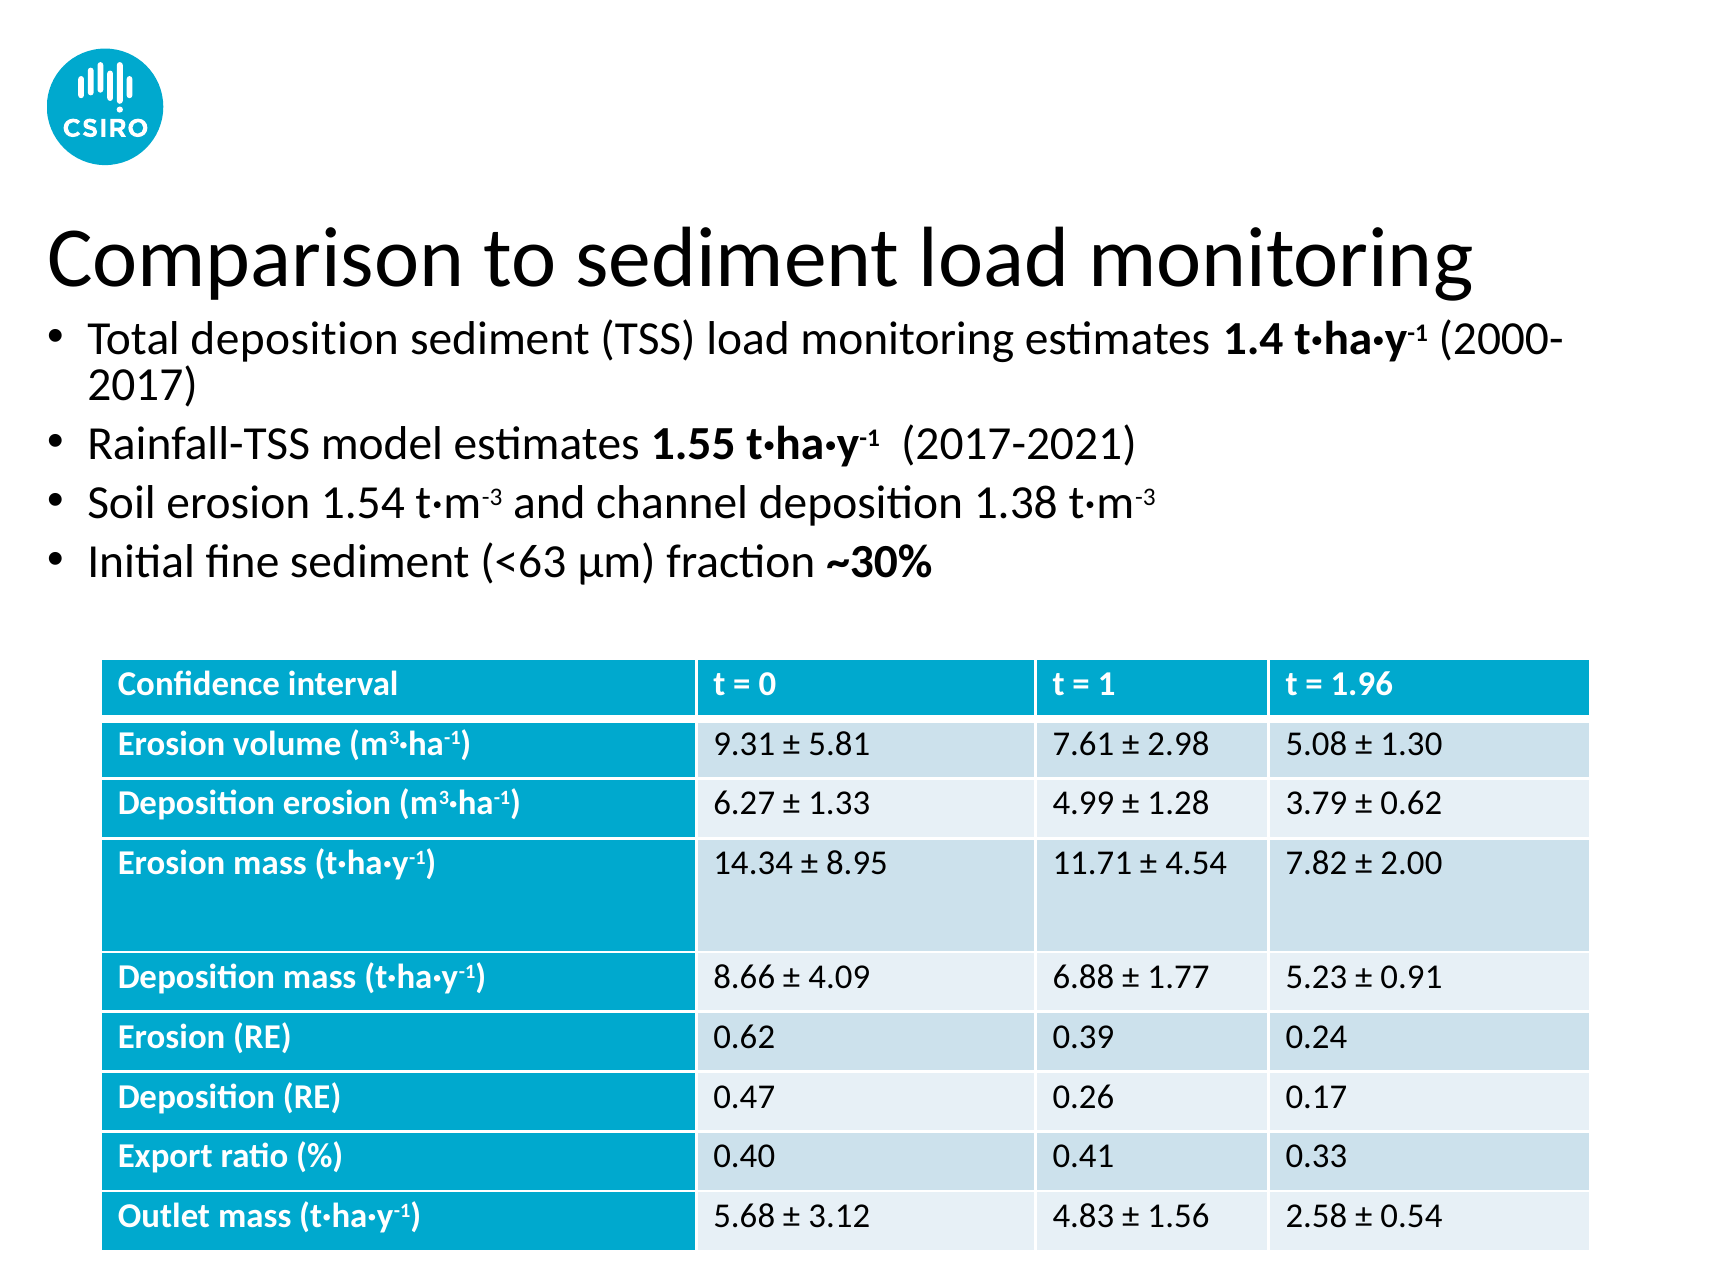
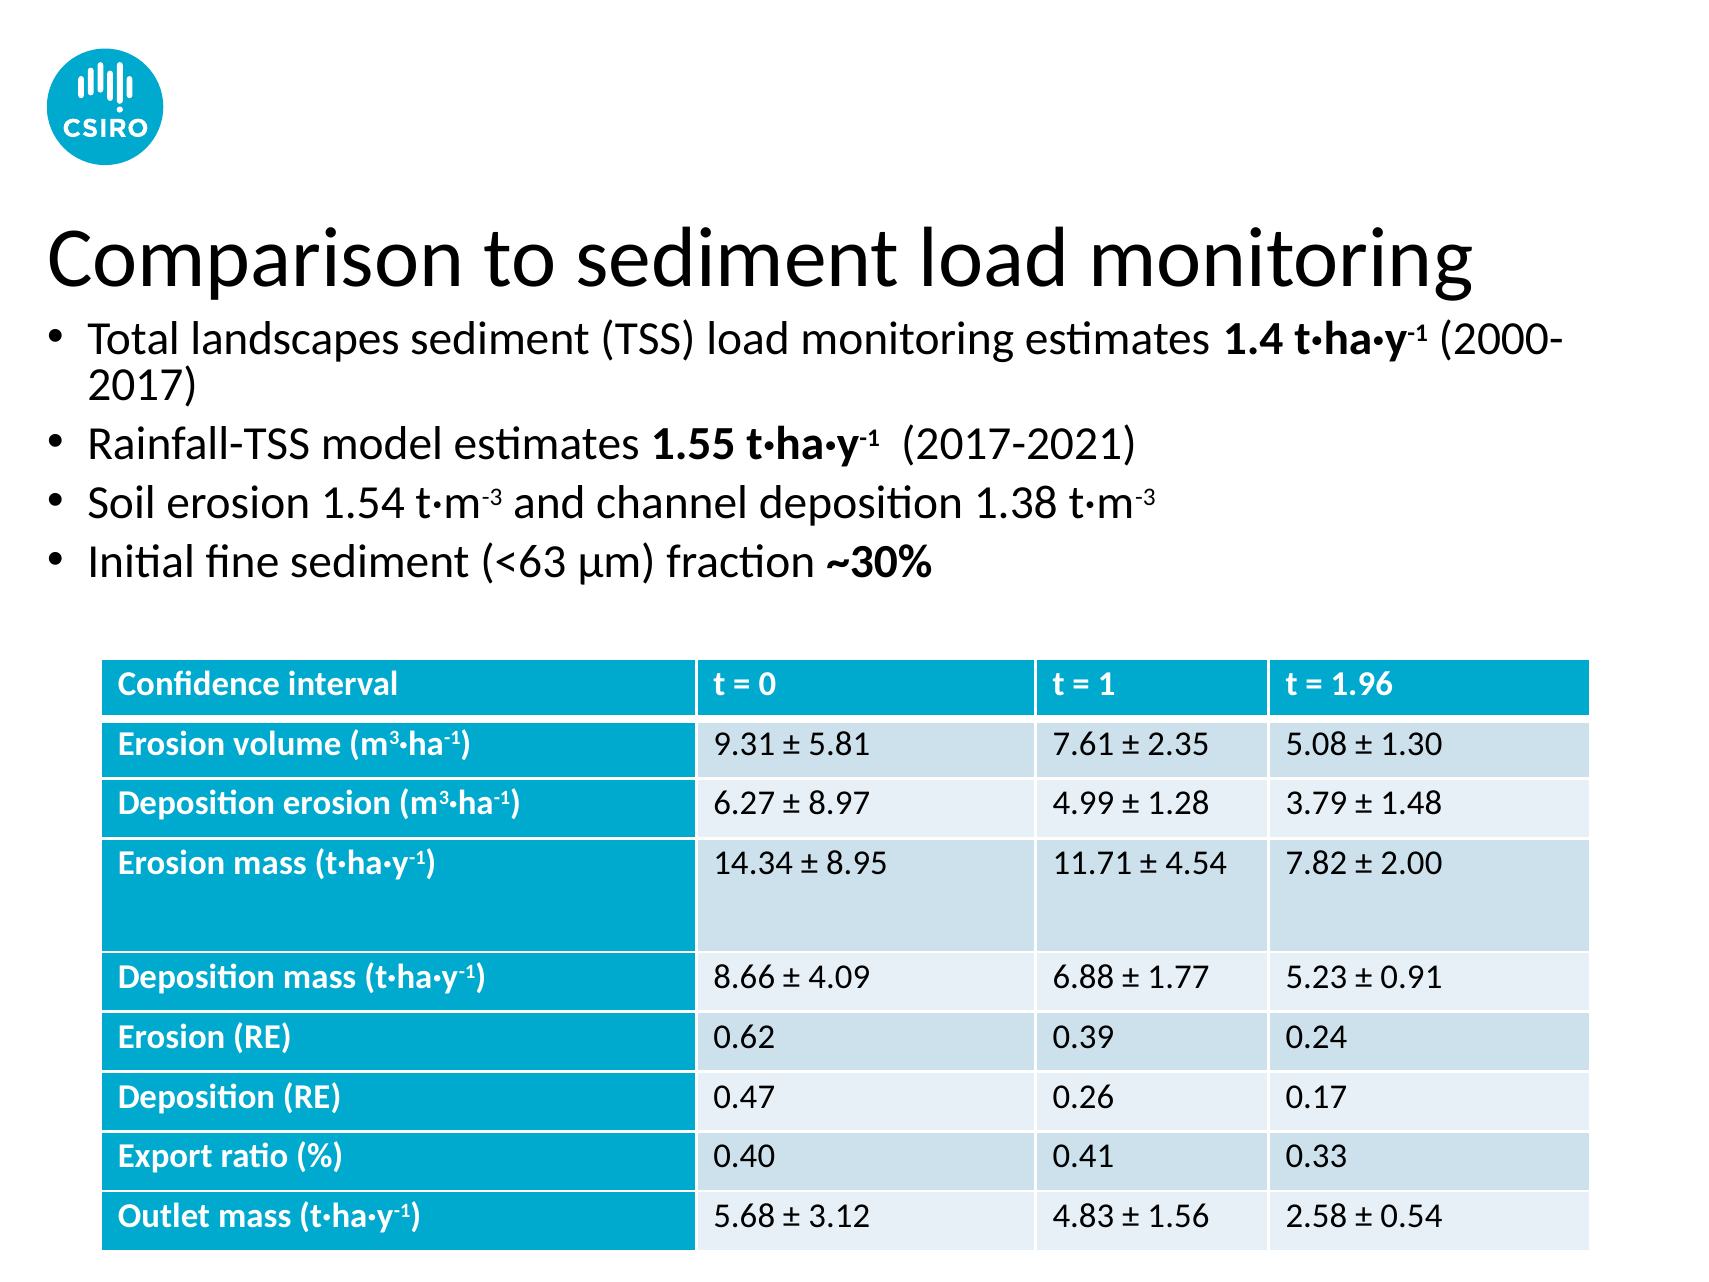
Total deposition: deposition -> landscapes
2.98: 2.98 -> 2.35
1.33: 1.33 -> 8.97
0.62 at (1411, 803): 0.62 -> 1.48
